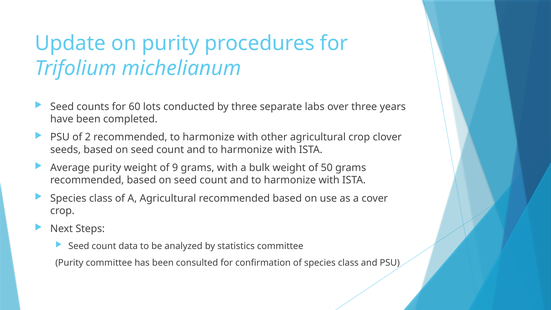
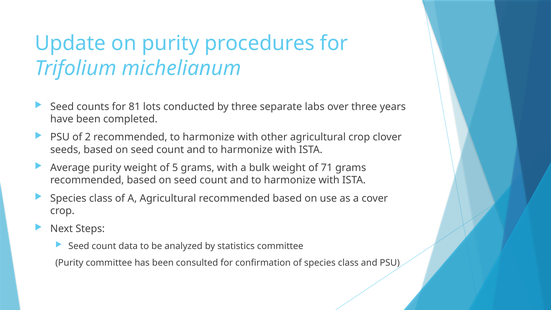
60: 60 -> 81
9: 9 -> 5
50: 50 -> 71
